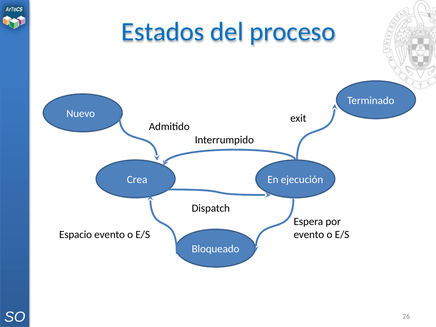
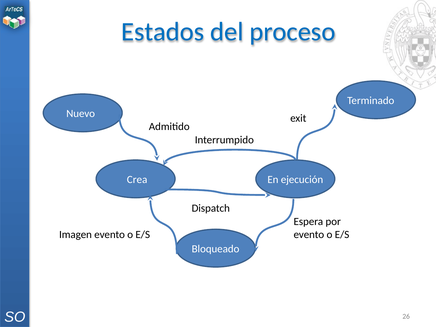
Espacio: Espacio -> Imagen
